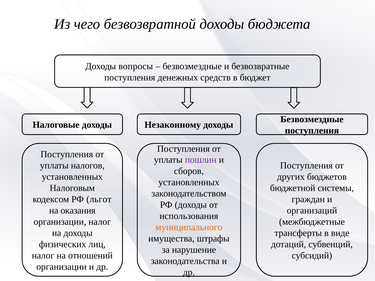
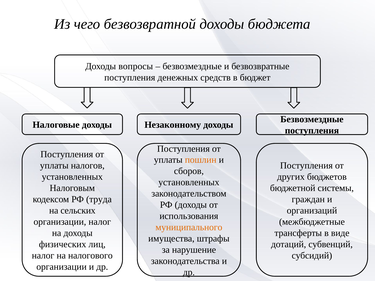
пошлин colour: purple -> orange
льгот: льгот -> труда
оказания: оказания -> сельских
отношений: отношений -> налогового
